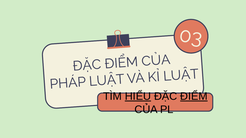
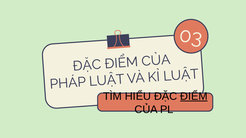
HIỂU underline: present -> none
